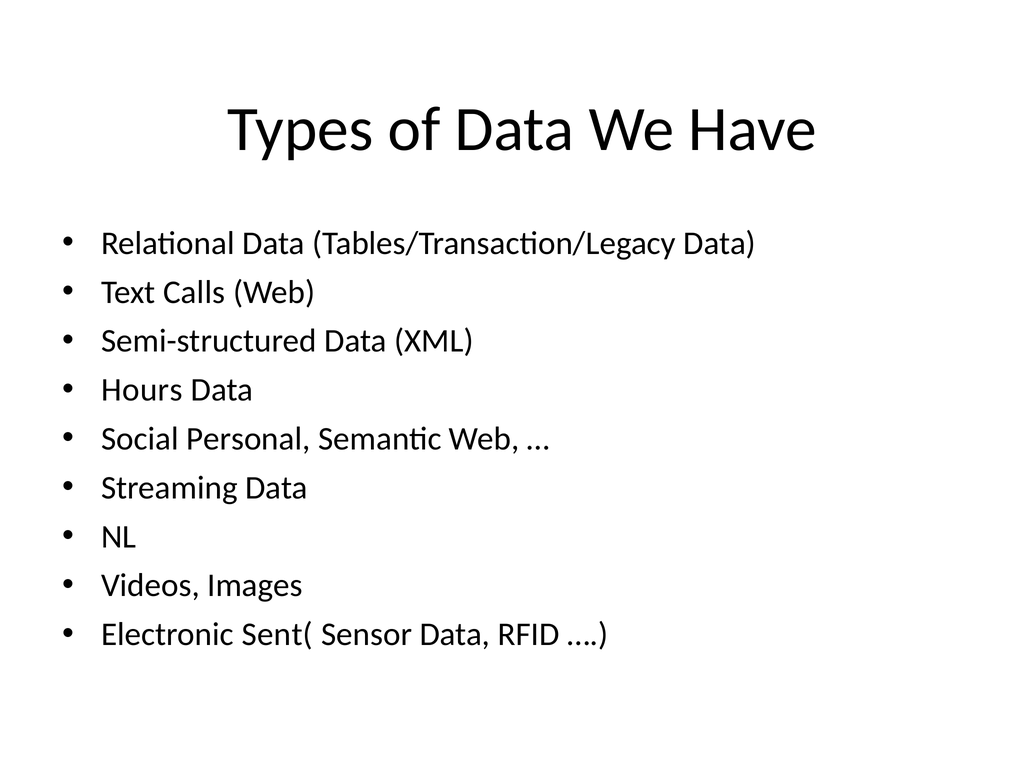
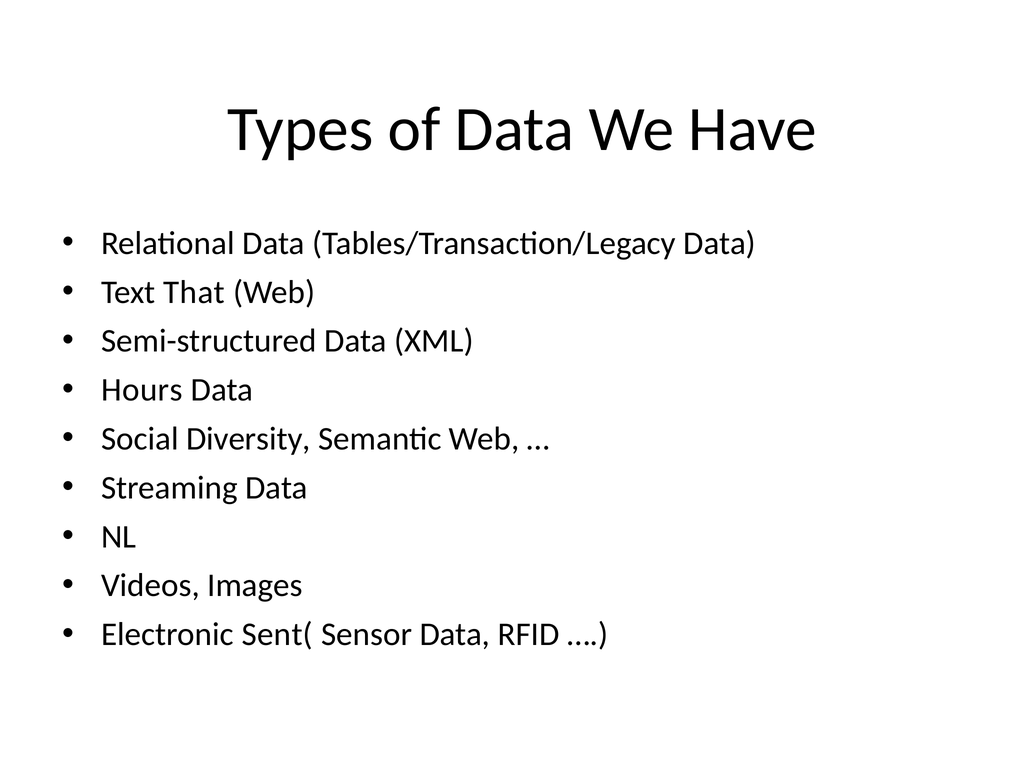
Calls: Calls -> That
Personal: Personal -> Diversity
